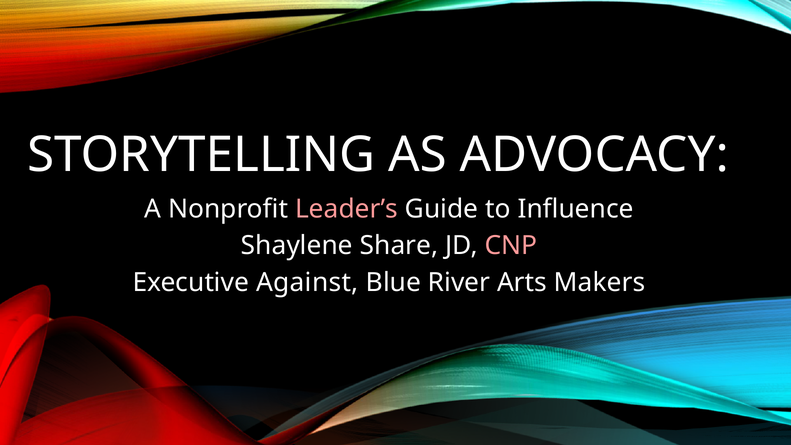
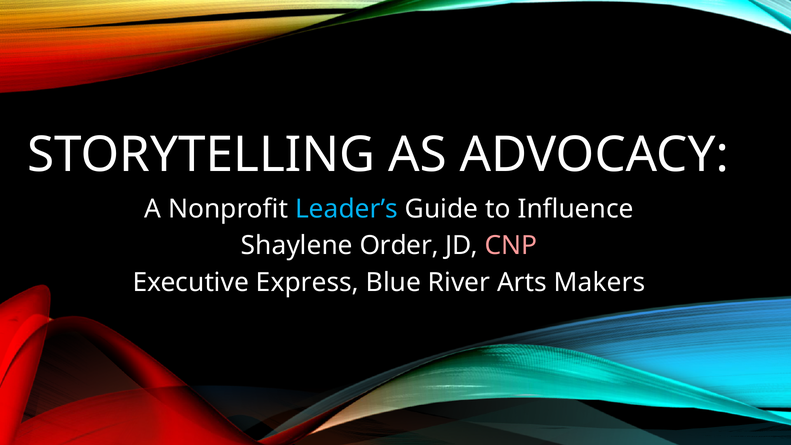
Leader’s colour: pink -> light blue
Share: Share -> Order
Against: Against -> Express
